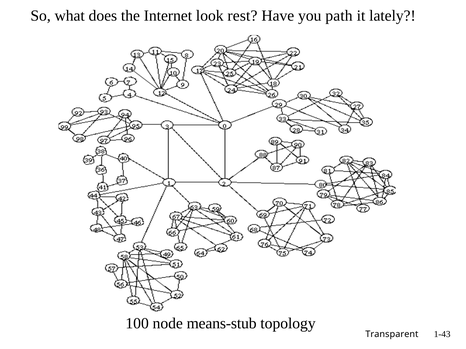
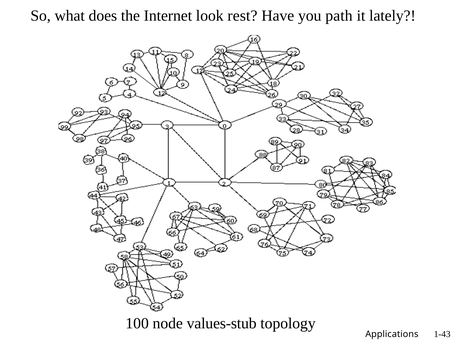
means-stub: means-stub -> values-stub
Transparent: Transparent -> Applications
